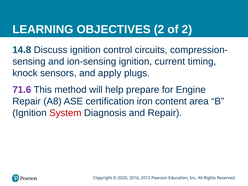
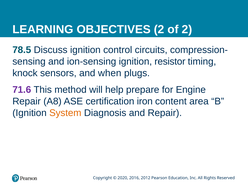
14.8: 14.8 -> 78.5
current: current -> resistor
apply: apply -> when
System colour: red -> orange
